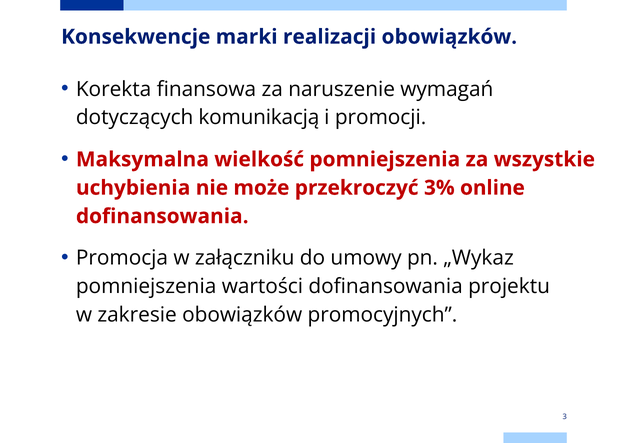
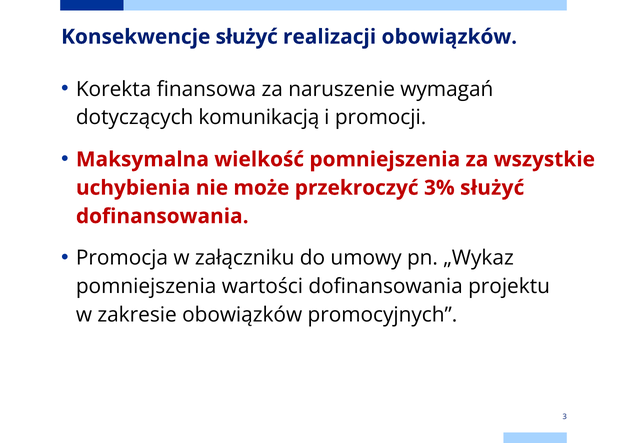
Konsekwencje marki: marki -> służyć
3% online: online -> służyć
